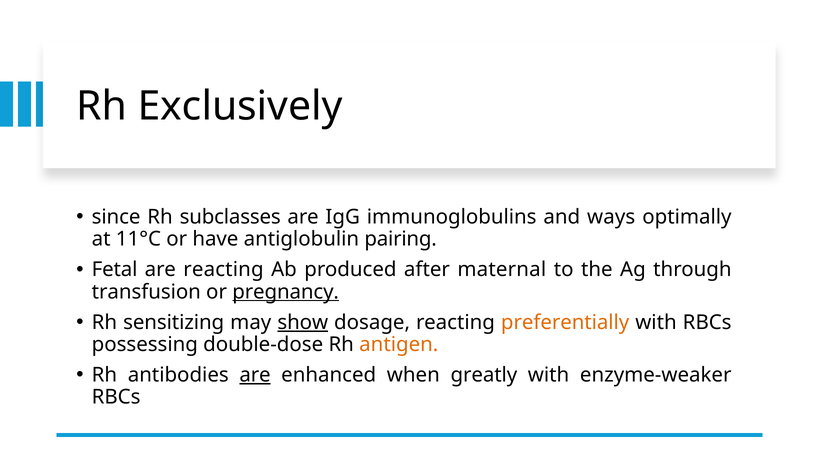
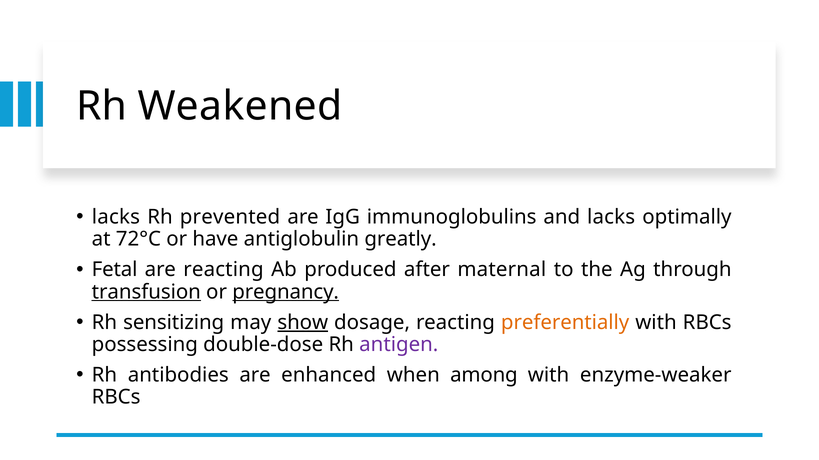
Exclusively: Exclusively -> Weakened
since at (116, 217): since -> lacks
subclasses: subclasses -> prevented
and ways: ways -> lacks
11°C: 11°C -> 72°C
pairing: pairing -> greatly
transfusion underline: none -> present
antigen colour: orange -> purple
are at (255, 376) underline: present -> none
greatly: greatly -> among
